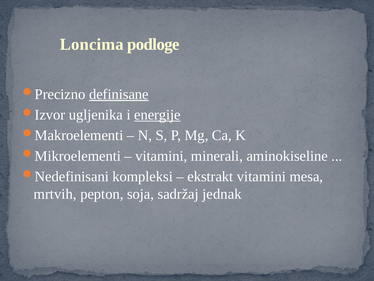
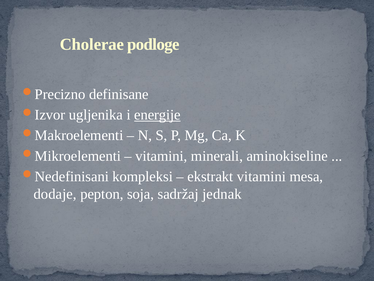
Loncima: Loncima -> Cholerae
definisane underline: present -> none
mrtvih: mrtvih -> dodaje
